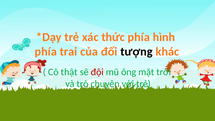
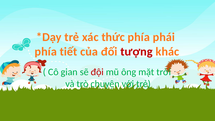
hình: hình -> phái
trai: trai -> tiết
tượng colour: black -> red
thật: thật -> gian
